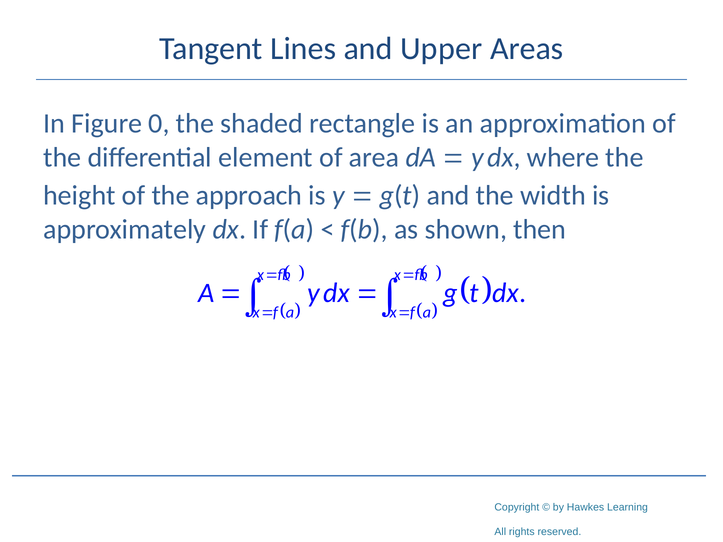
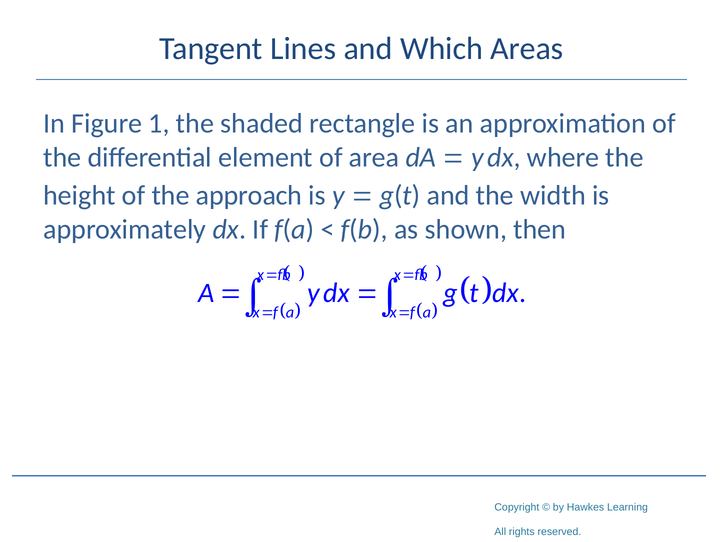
Upper: Upper -> Which
0: 0 -> 1
